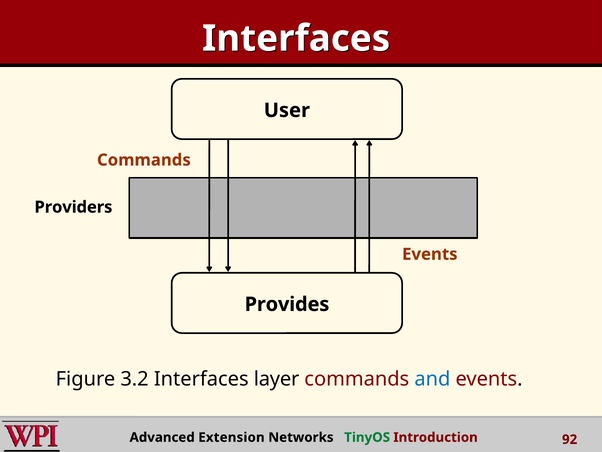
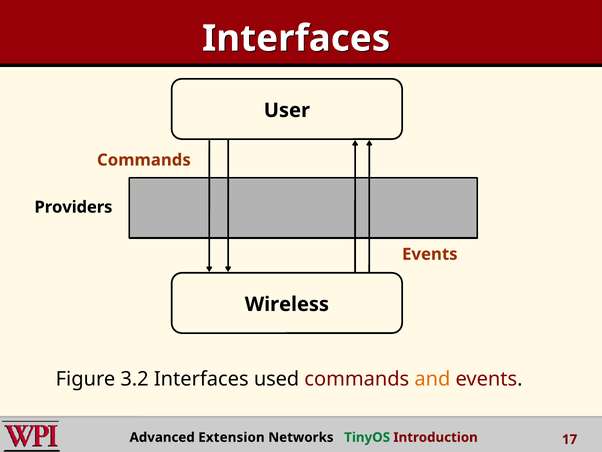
Provides: Provides -> Wireless
layer: layer -> used
and colour: blue -> orange
92: 92 -> 17
